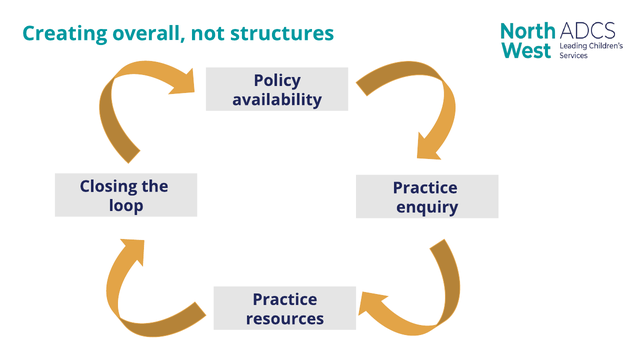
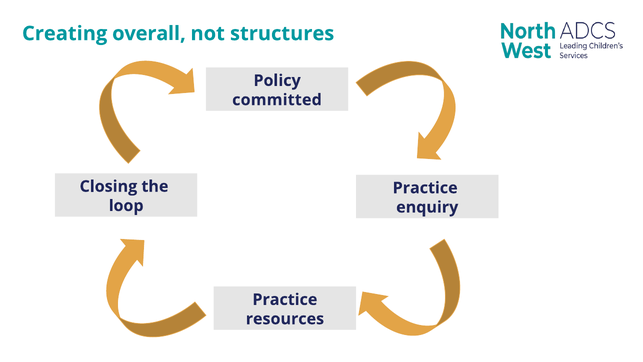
availability: availability -> committed
